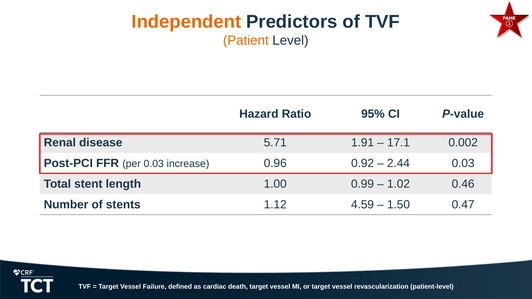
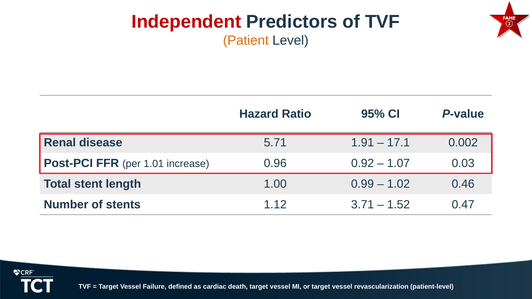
Independent colour: orange -> red
per 0.03: 0.03 -> 1.01
2.44: 2.44 -> 1.07
4.59: 4.59 -> 3.71
1.50: 1.50 -> 1.52
